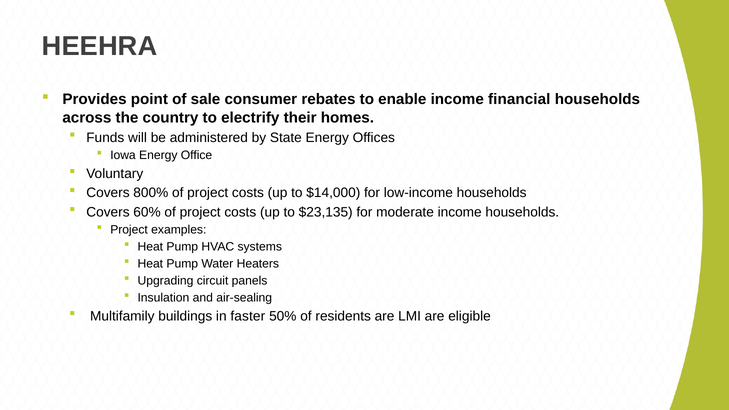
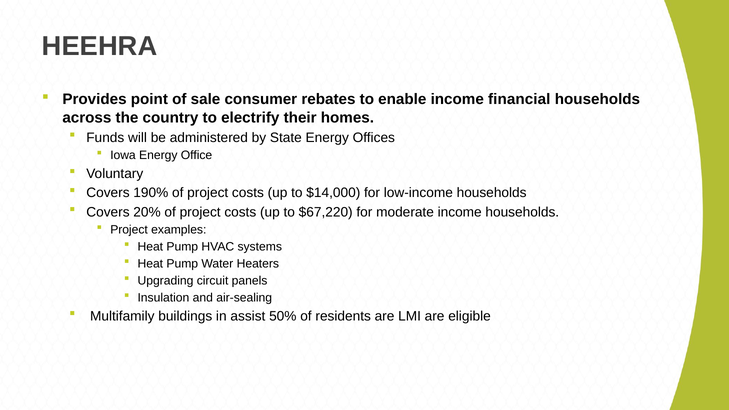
800%: 800% -> 190%
60%: 60% -> 20%
$23,135: $23,135 -> $67,220
faster: faster -> assist
